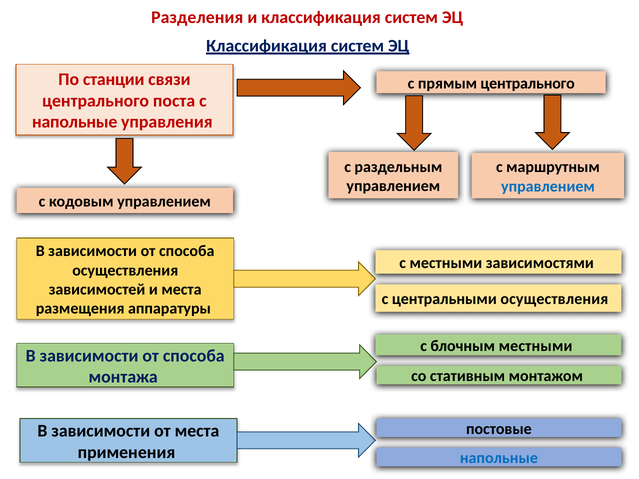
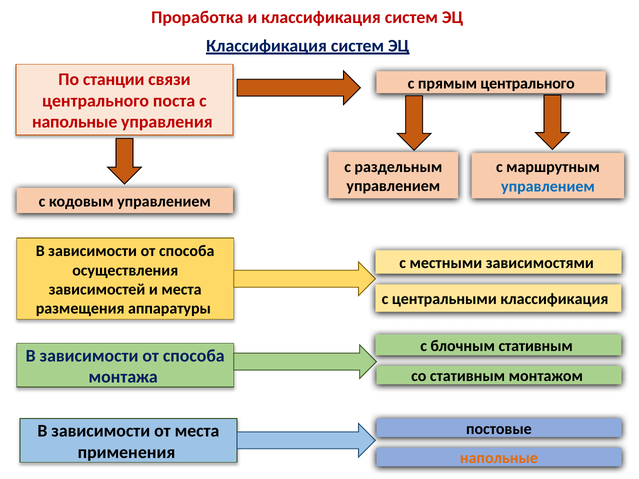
Разделения: Разделения -> Проработка
центральными осуществления: осуществления -> классификация
блочным местными: местными -> стативным
напольные at (499, 458) colour: blue -> orange
